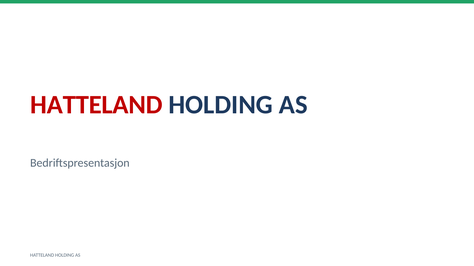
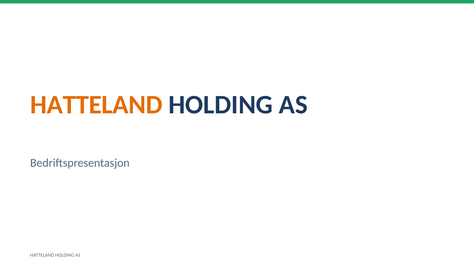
HATTELAND at (96, 105) colour: red -> orange
